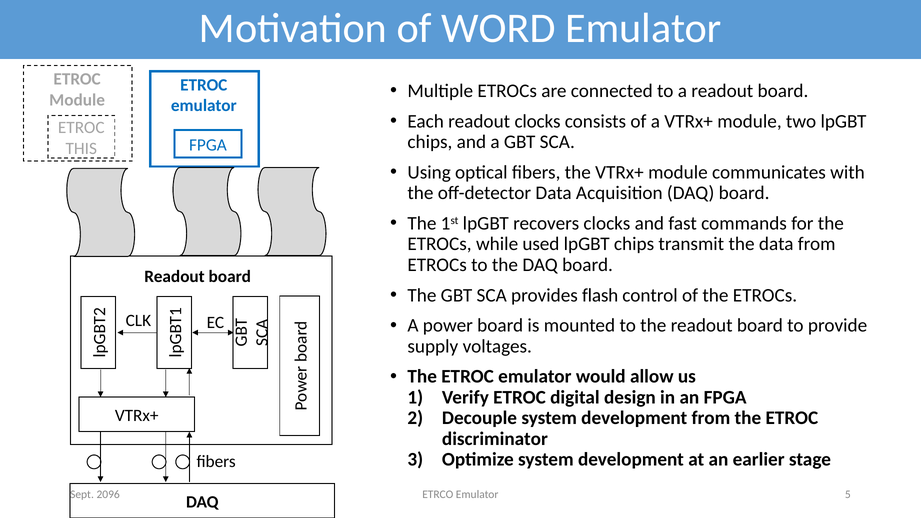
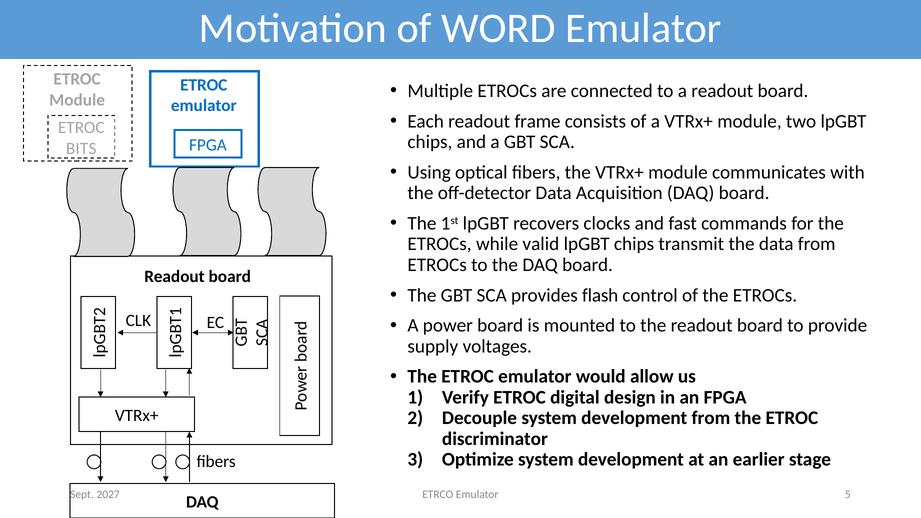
readout clocks: clocks -> frame
THIS: THIS -> BITS
used: used -> valid
2096: 2096 -> 2027
